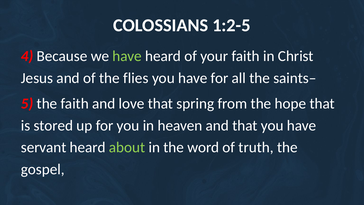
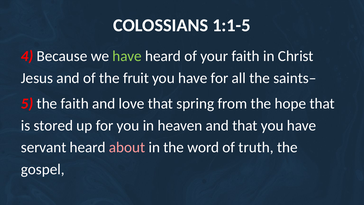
1:2-5: 1:2-5 -> 1:1-5
flies: flies -> fruit
about colour: light green -> pink
